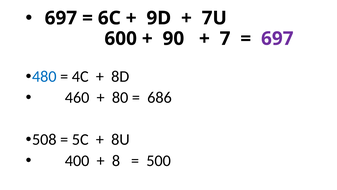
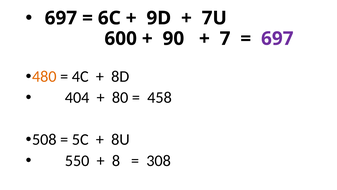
480 colour: blue -> orange
460: 460 -> 404
686: 686 -> 458
400: 400 -> 550
500: 500 -> 308
